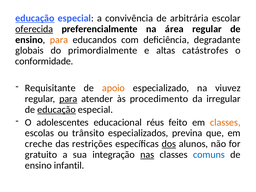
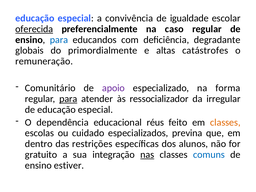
educação at (35, 18) underline: present -> none
arbitrária: arbitrária -> igualdade
área: área -> caso
para at (59, 40) colour: orange -> blue
conformidade: conformidade -> remuneração
Requisitante: Requisitante -> Comunitário
apoio colour: orange -> purple
viuvez: viuvez -> forma
procedimento: procedimento -> ressocializador
educação at (57, 110) underline: present -> none
adolescentes: adolescentes -> dependência
trânsito: trânsito -> cuidado
creche: creche -> dentro
dos underline: present -> none
infantil: infantil -> estiver
